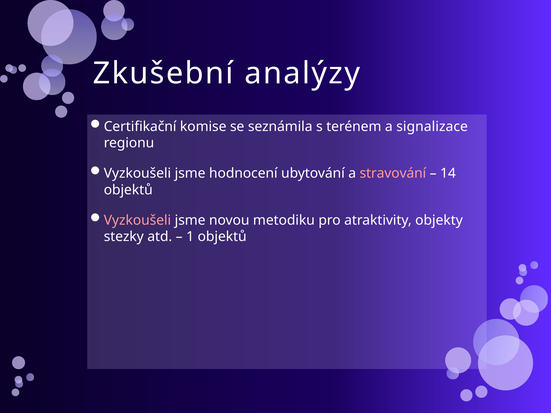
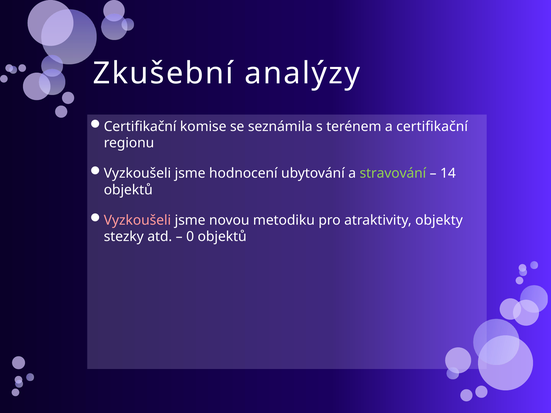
a signalizace: signalizace -> certifikační
stravování colour: pink -> light green
1: 1 -> 0
